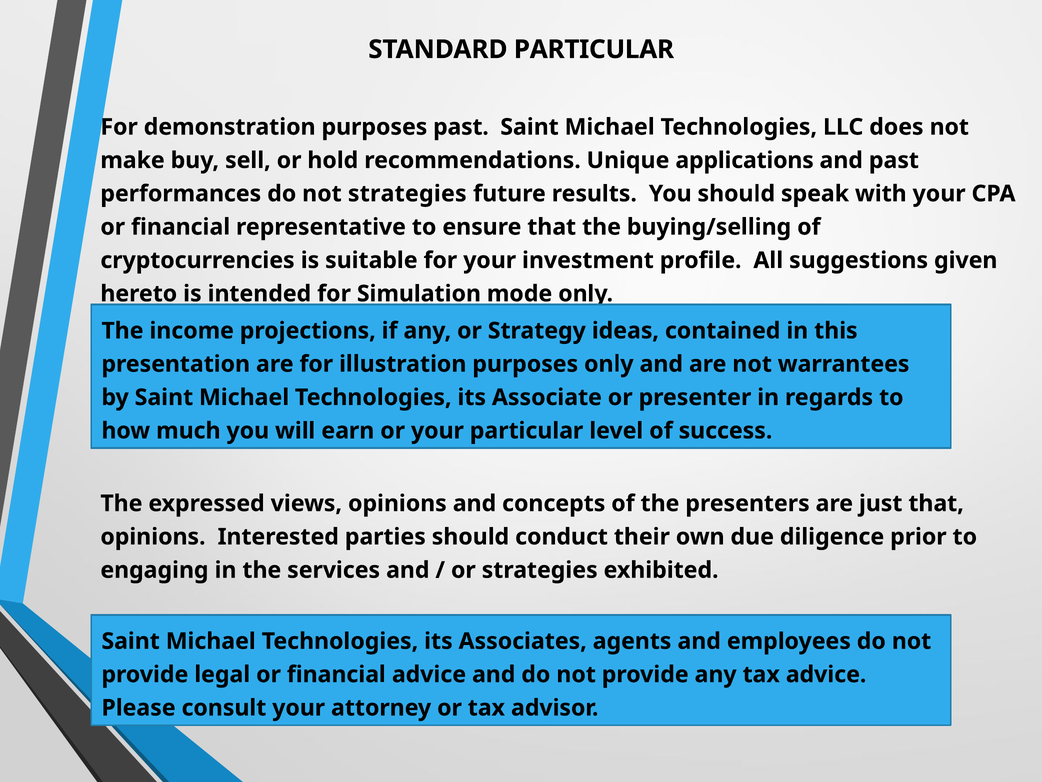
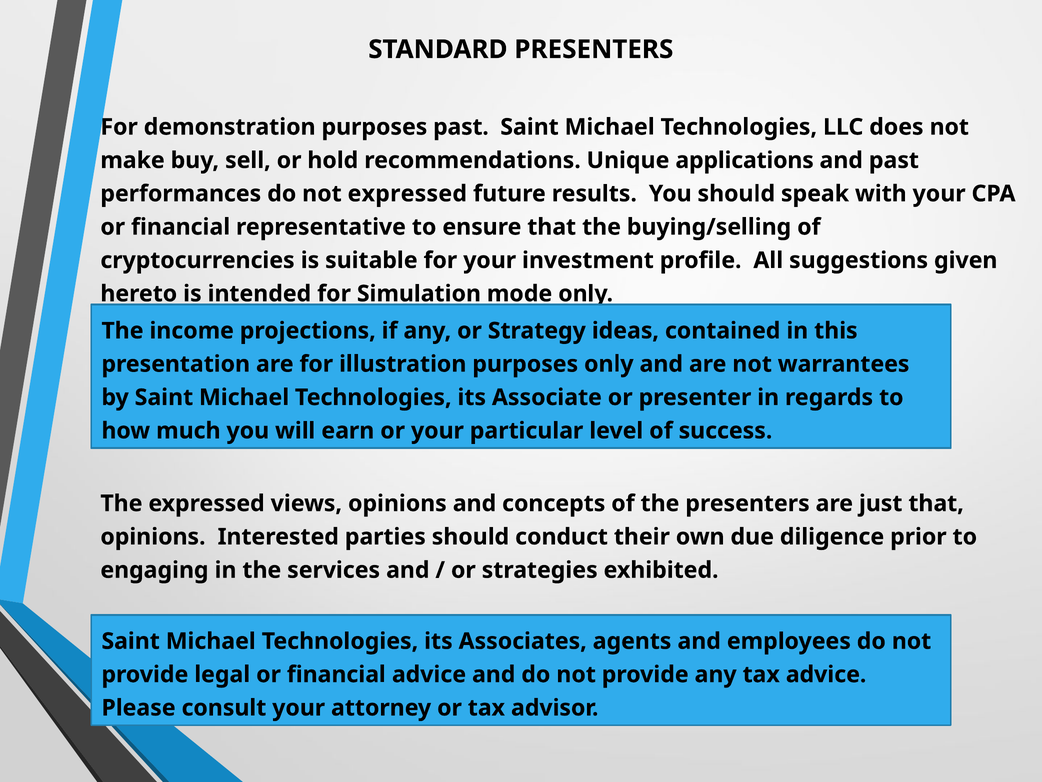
STANDARD PARTICULAR: PARTICULAR -> PRESENTERS
not strategies: strategies -> expressed
